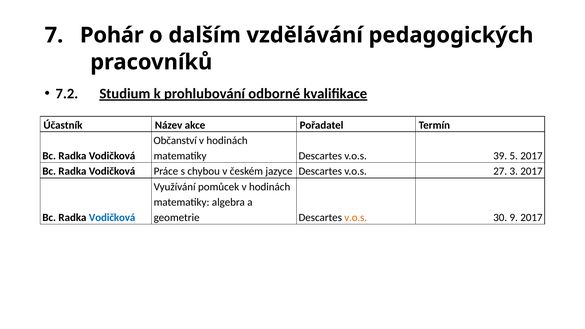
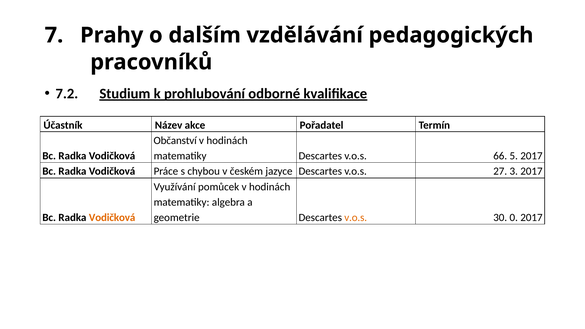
Pohár: Pohár -> Prahy
39: 39 -> 66
Vodičková at (112, 218) colour: blue -> orange
9: 9 -> 0
